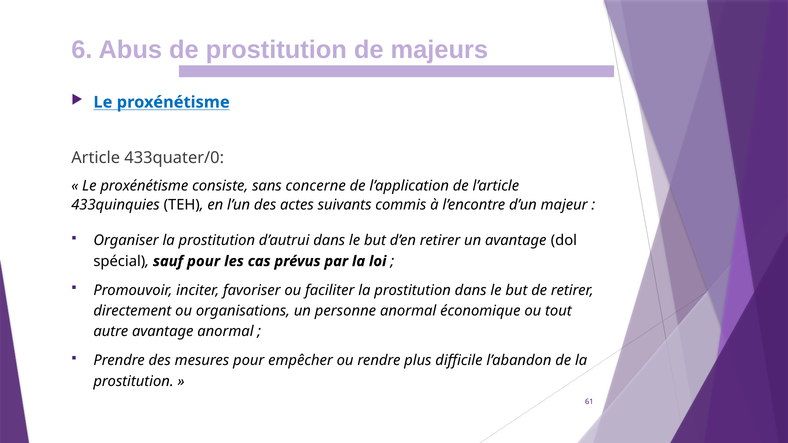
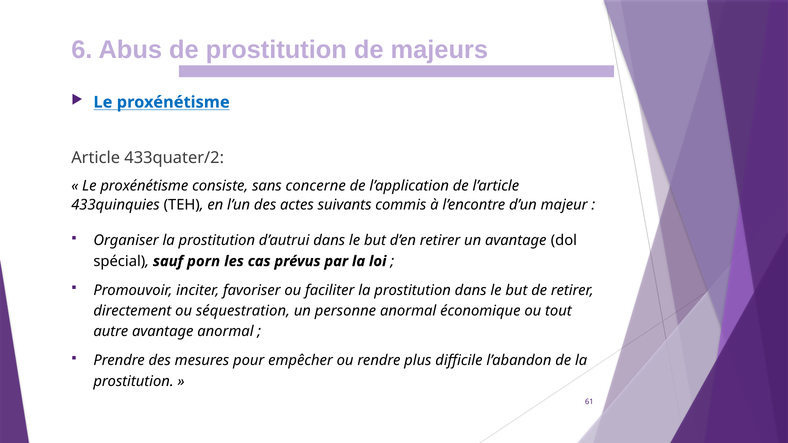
433quater/0: 433quater/0 -> 433quater/2
sauf pour: pour -> porn
organisations: organisations -> séquestration
